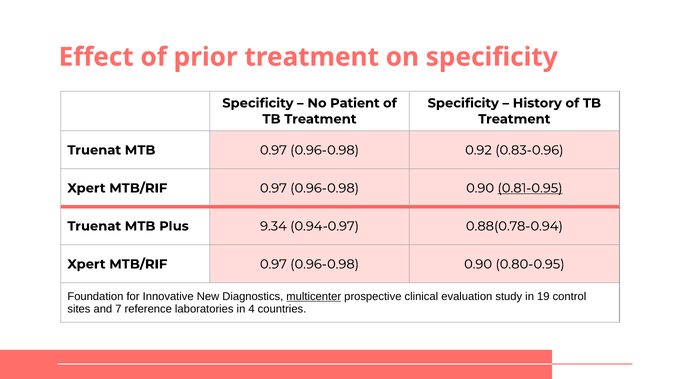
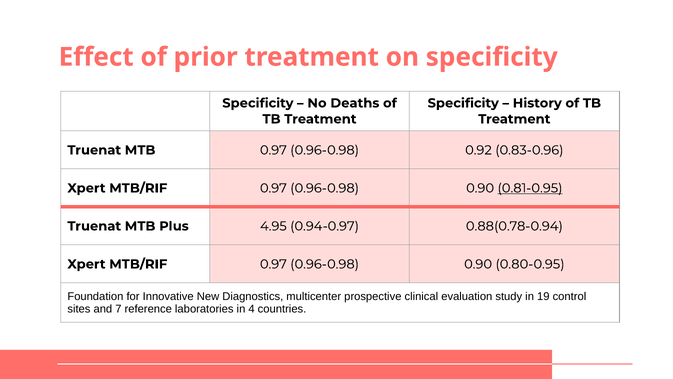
Patient: Patient -> Deaths
9.34: 9.34 -> 4.95
multicenter underline: present -> none
